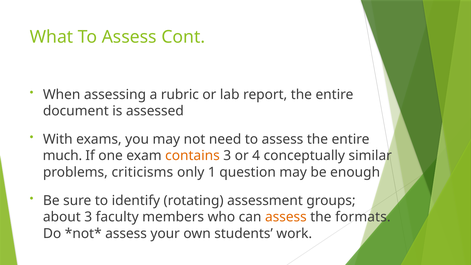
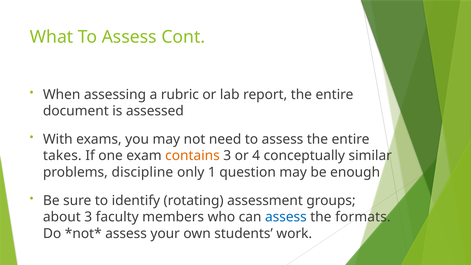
much: much -> takes
criticisms: criticisms -> discipline
assess at (286, 217) colour: orange -> blue
